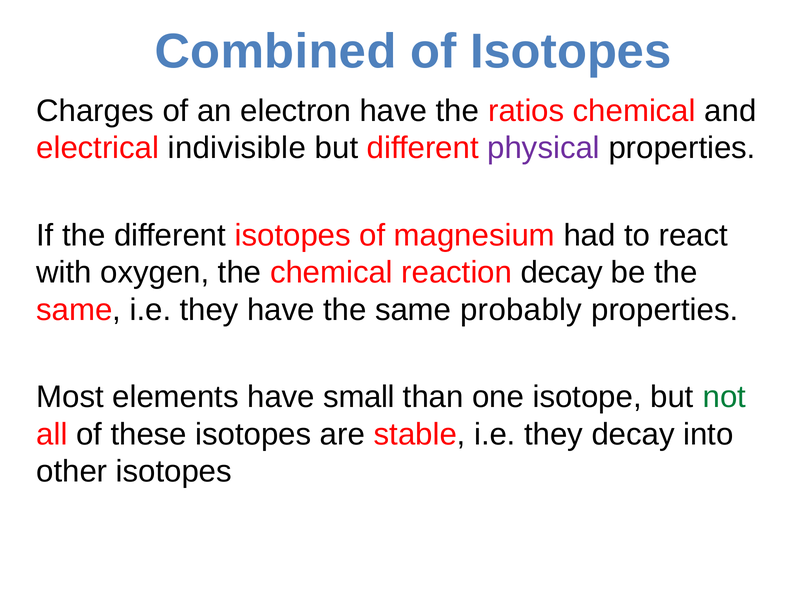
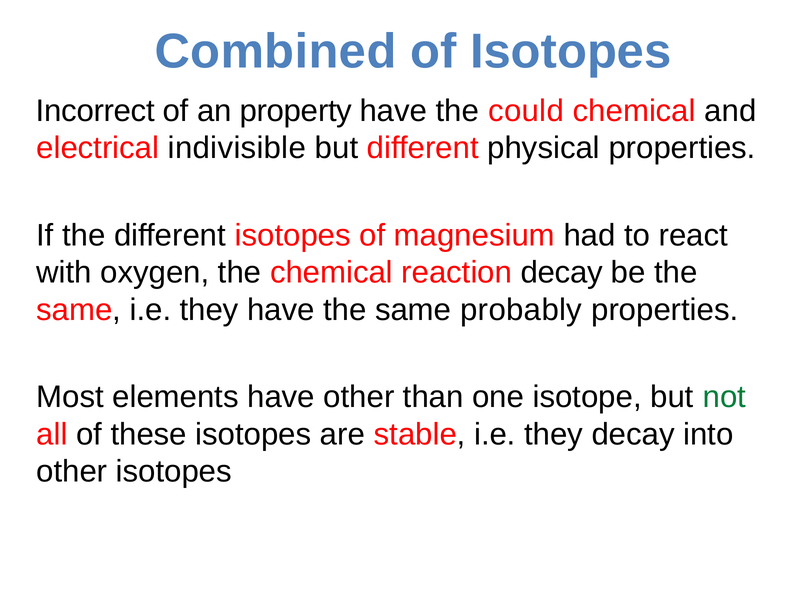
Charges: Charges -> Incorrect
electron: electron -> property
ratios: ratios -> could
physical colour: purple -> black
have small: small -> other
